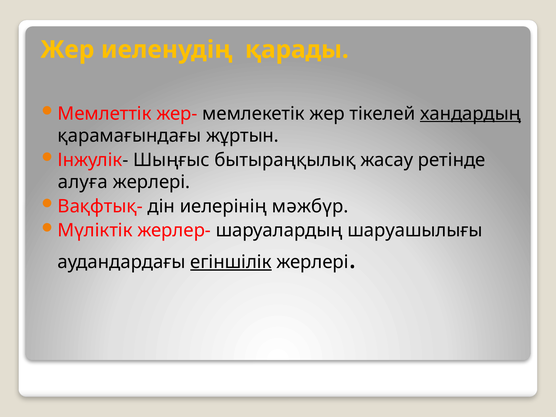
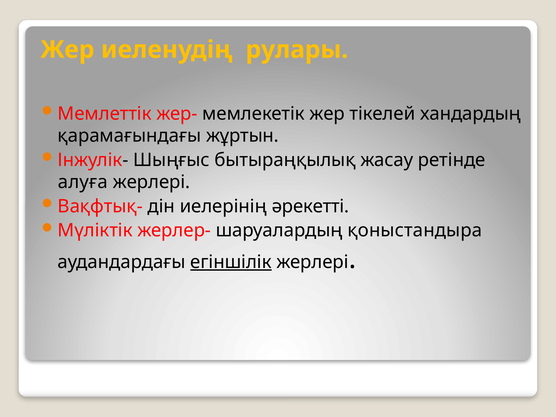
қарады: қарады -> рулары
хандардың underline: present -> none
мәжбүр: мәжбүр -> әрекетті
шаруашылығы: шаруашылығы -> қоныстандыра
